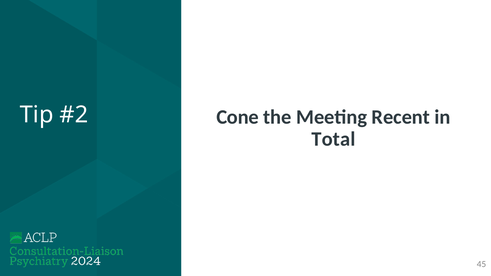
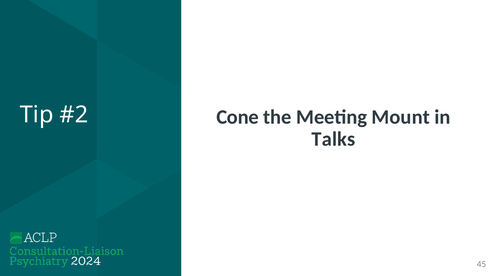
Recent: Recent -> Mount
Total: Total -> Talks
